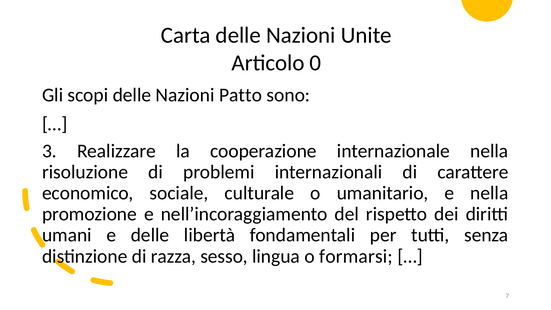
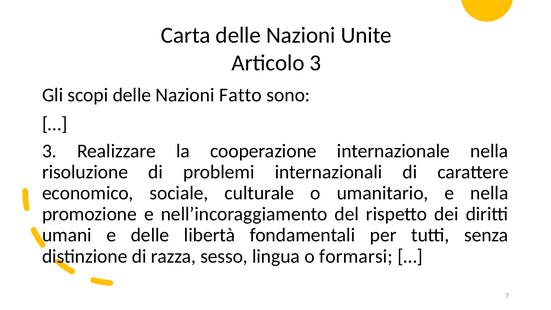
Articolo 0: 0 -> 3
Patto: Patto -> Fatto
